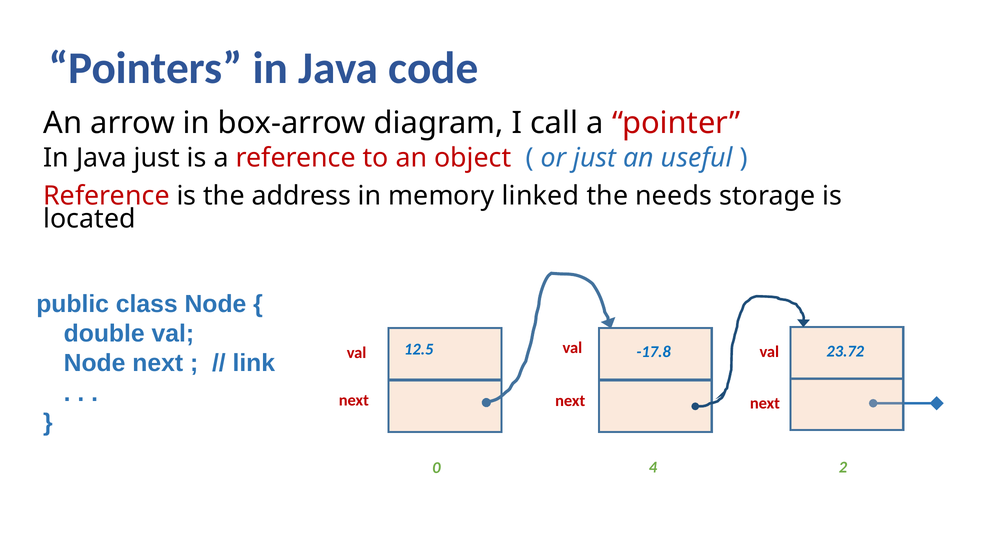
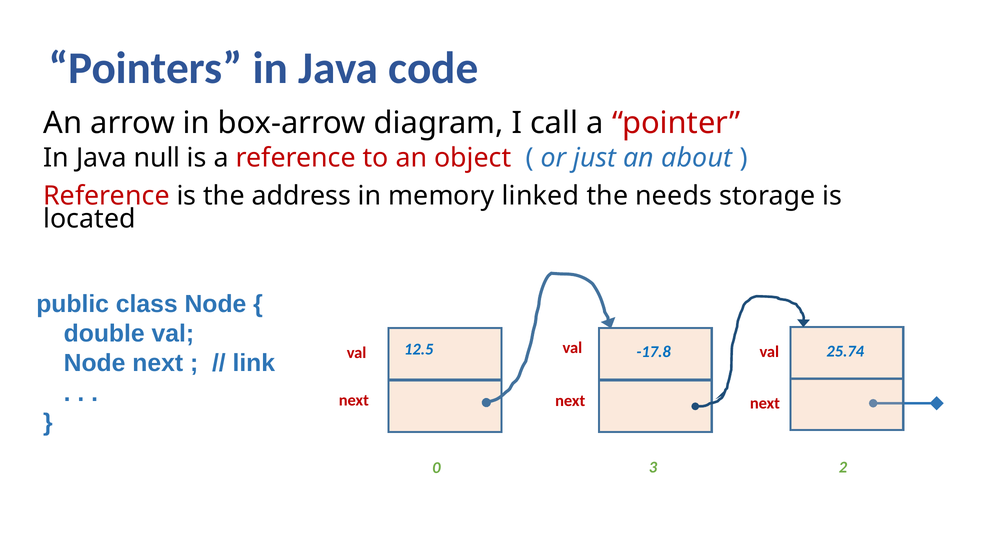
Java just: just -> null
useful: useful -> about
23.72: 23.72 -> 25.74
4: 4 -> 3
